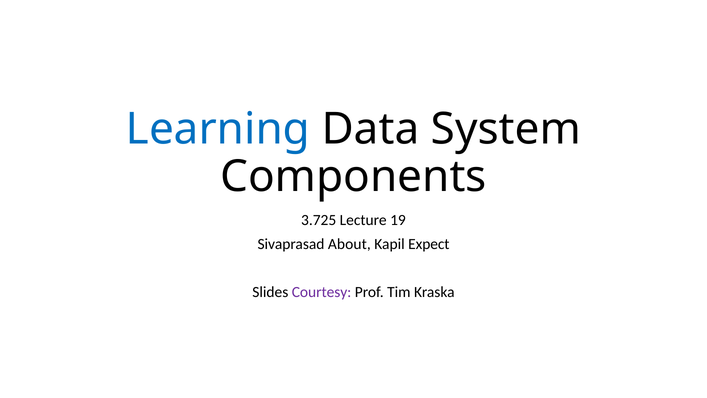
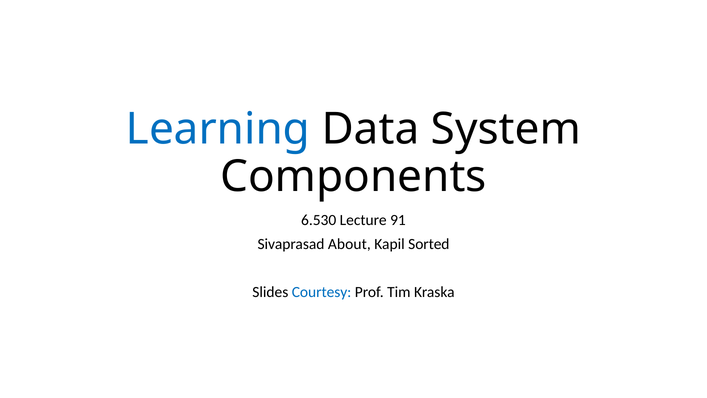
3.725: 3.725 -> 6.530
19: 19 -> 91
Expect: Expect -> Sorted
Courtesy colour: purple -> blue
